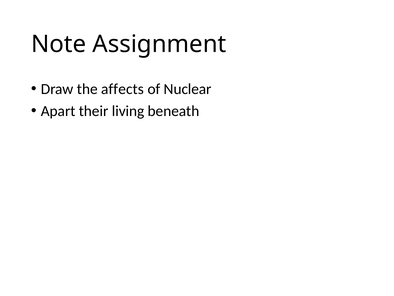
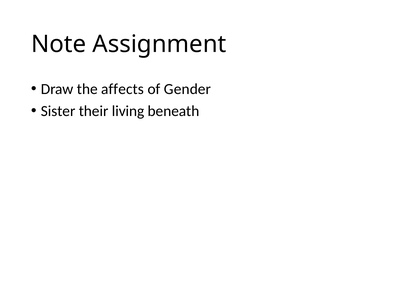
Nuclear: Nuclear -> Gender
Apart: Apart -> Sister
